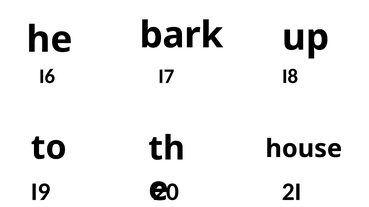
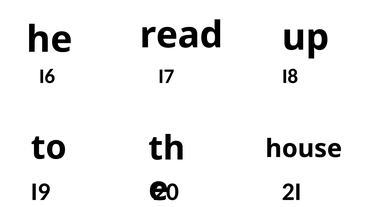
bark: bark -> read
